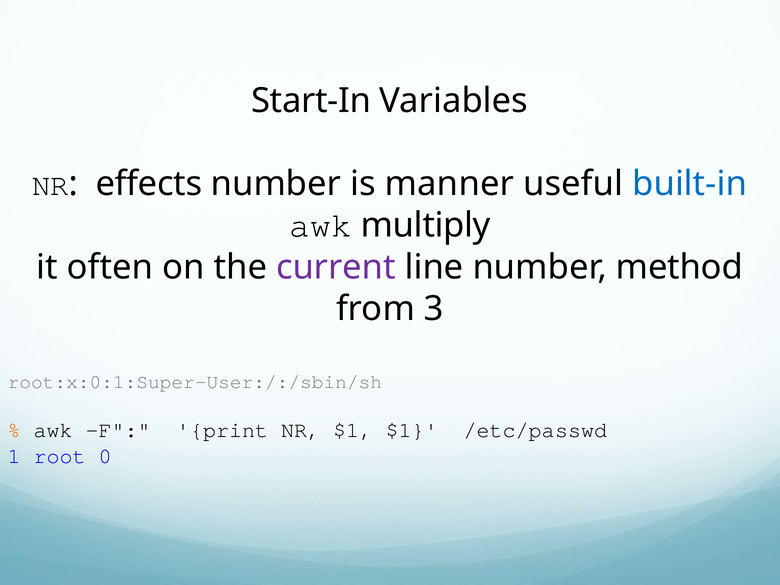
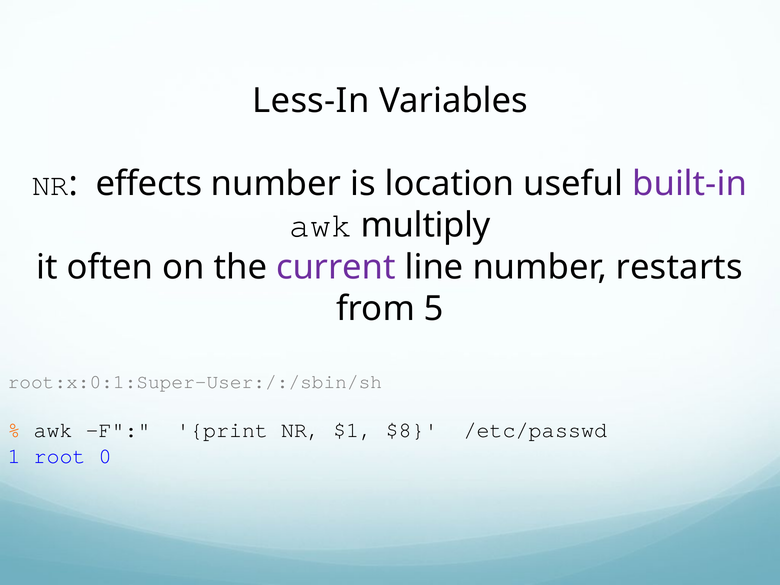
Start-In: Start-In -> Less-In
manner: manner -> location
built-in colour: blue -> purple
method: method -> restarts
3: 3 -> 5
$1 $1: $1 -> $8
